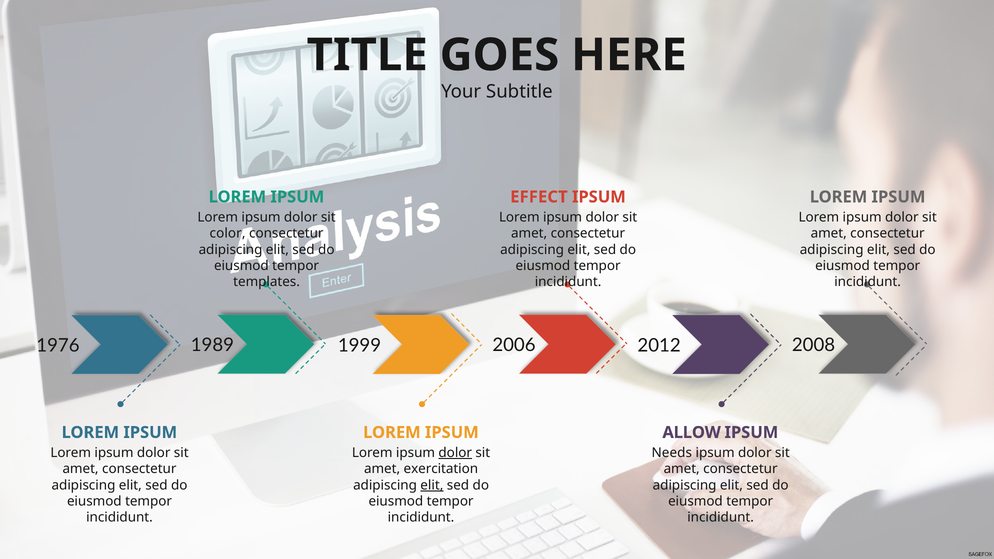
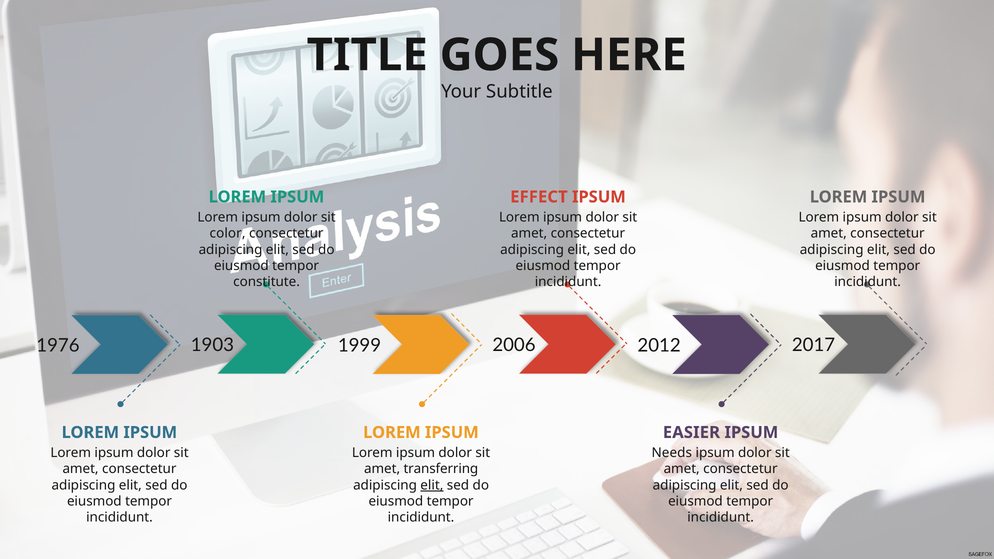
templates: templates -> constitute
1989: 1989 -> 1903
2008: 2008 -> 2017
ALLOW: ALLOW -> EASIER
dolor at (455, 453) underline: present -> none
exercitation: exercitation -> transferring
